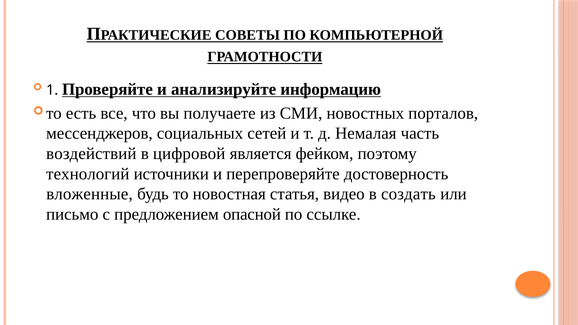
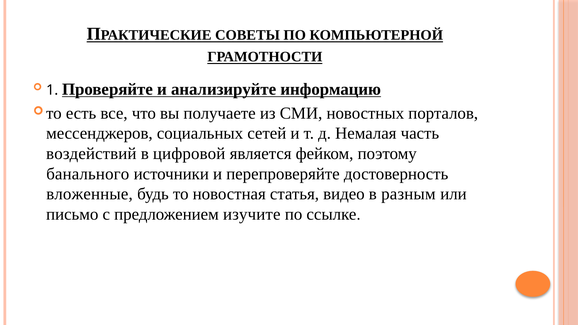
технологий: технологий -> банального
создать: создать -> разным
опасной: опасной -> изучите
